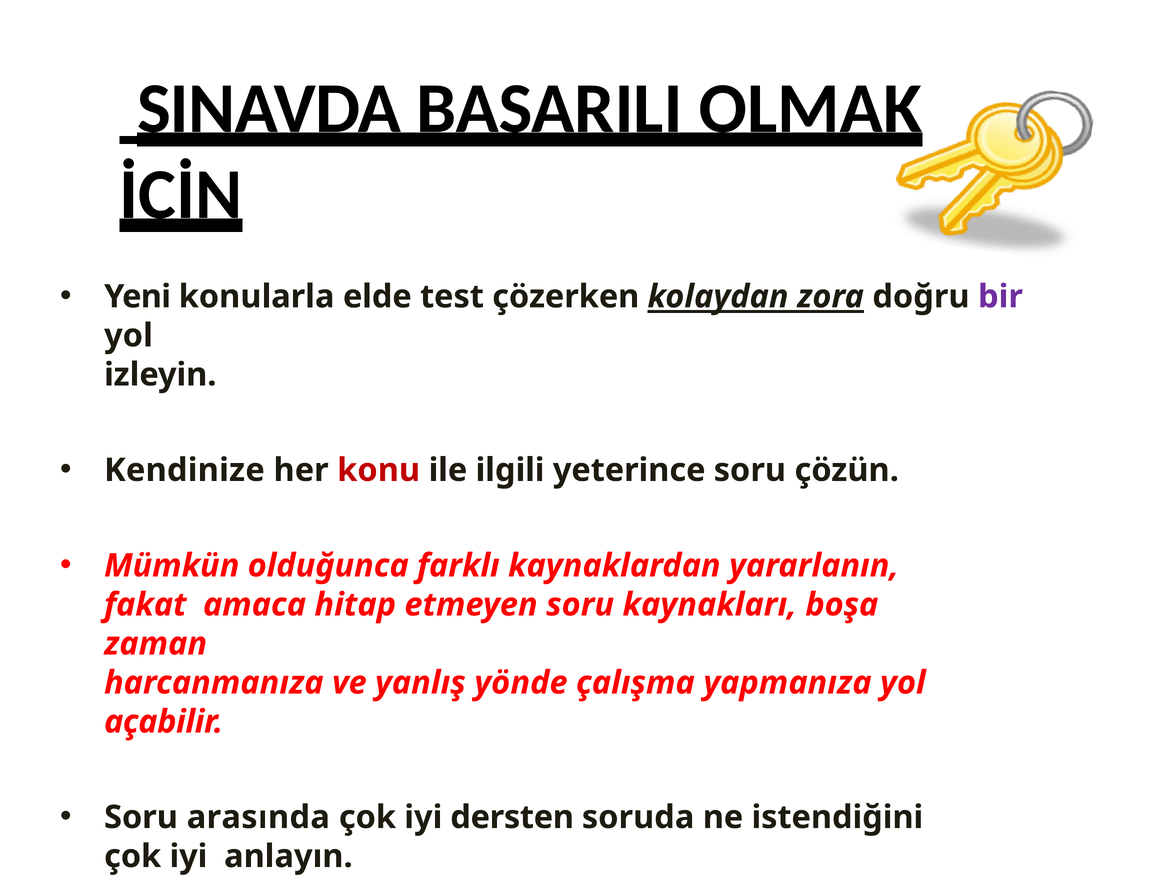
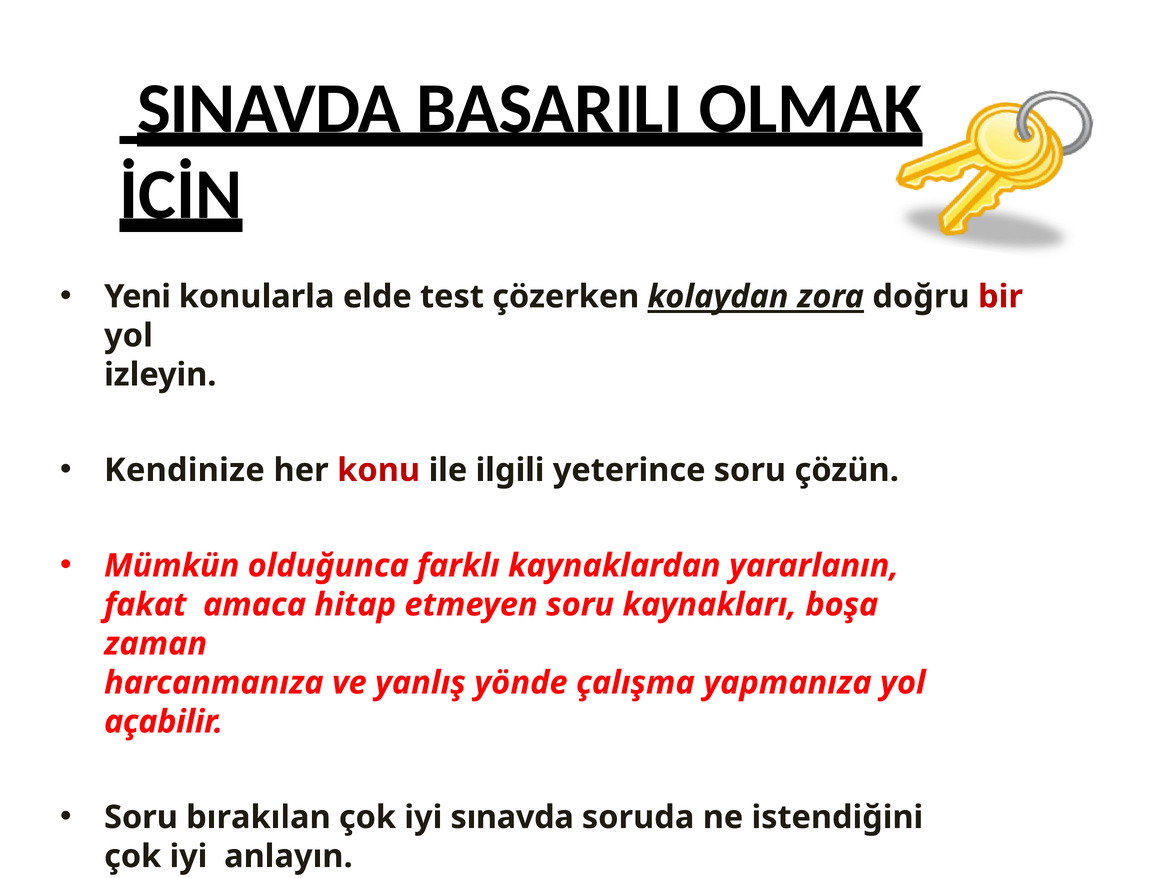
bir colour: purple -> red
arasında: arasında -> bırakılan
dersten: dersten -> sınavda
